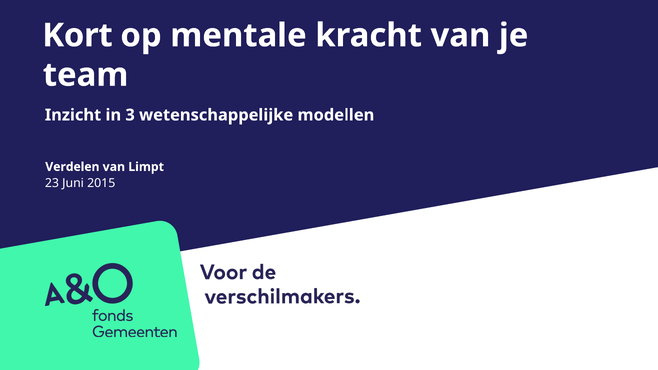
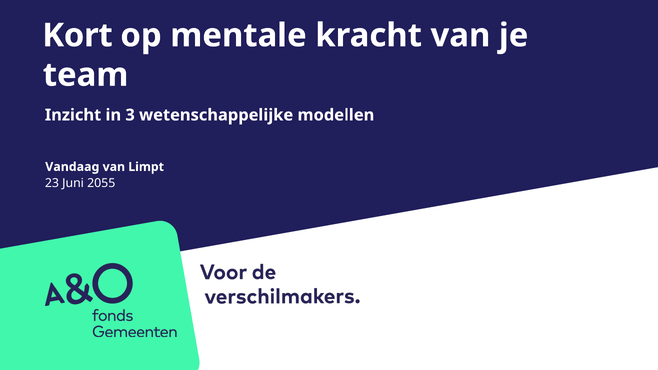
Verdelen: Verdelen -> Vandaag
2015: 2015 -> 2055
